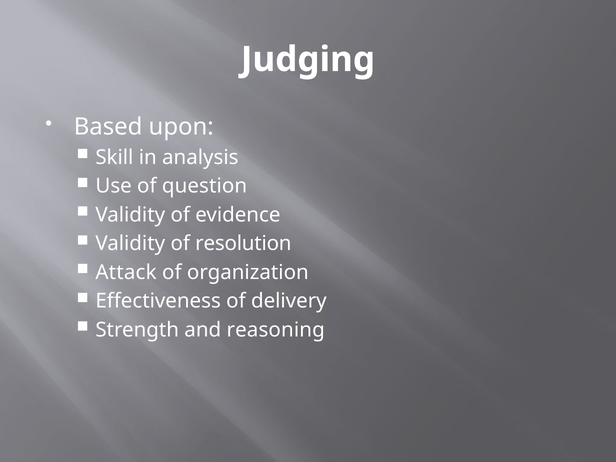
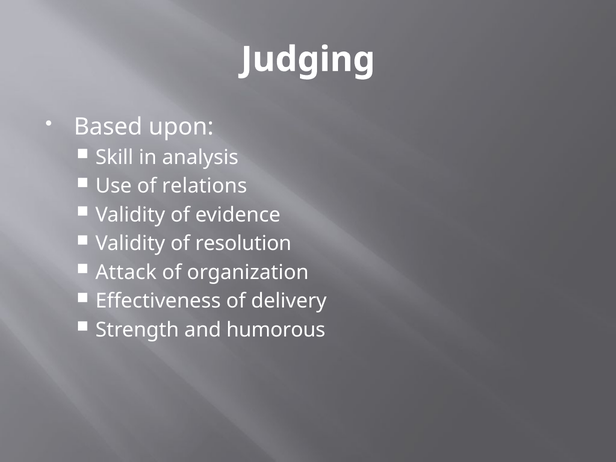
question: question -> relations
reasoning: reasoning -> humorous
